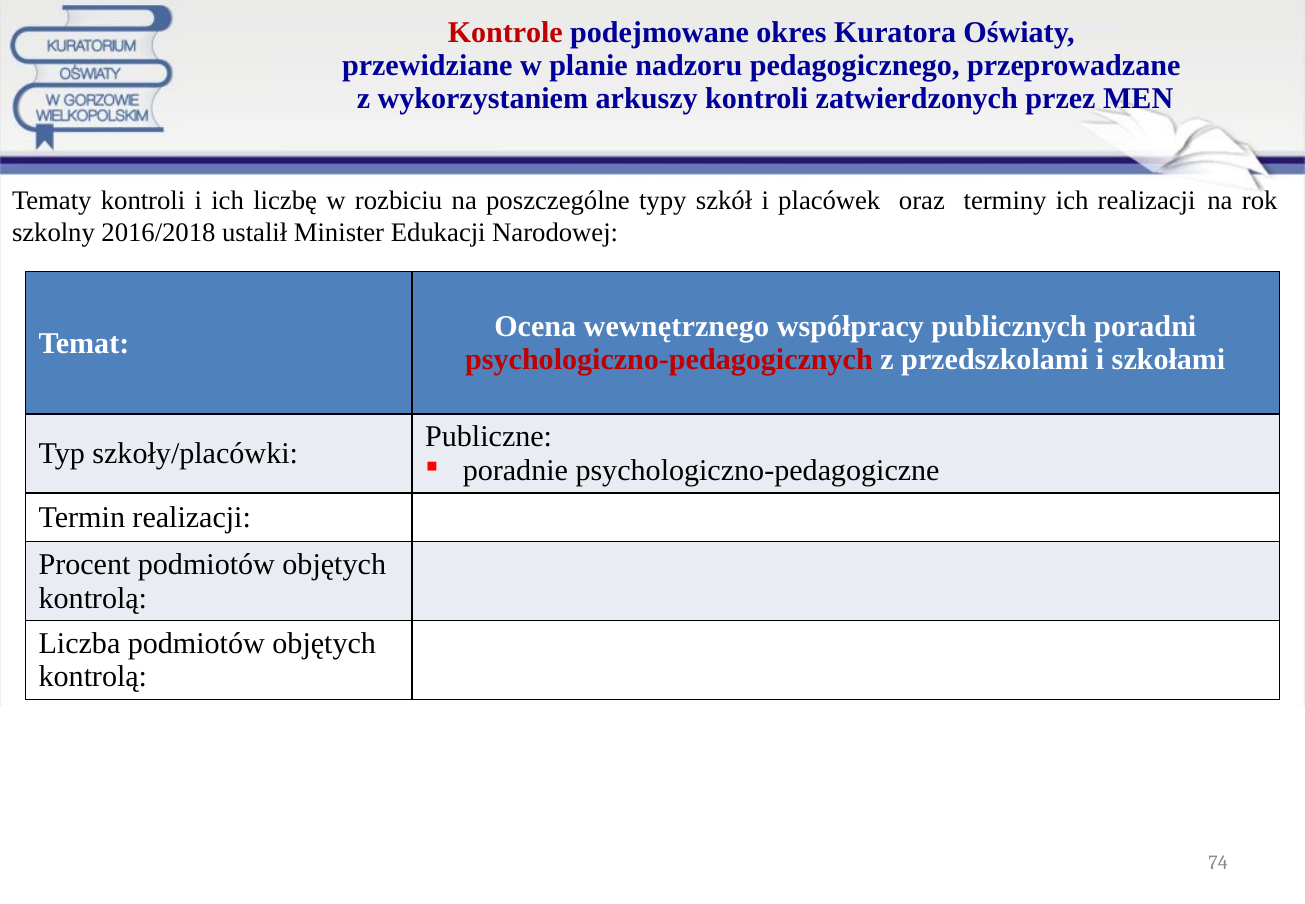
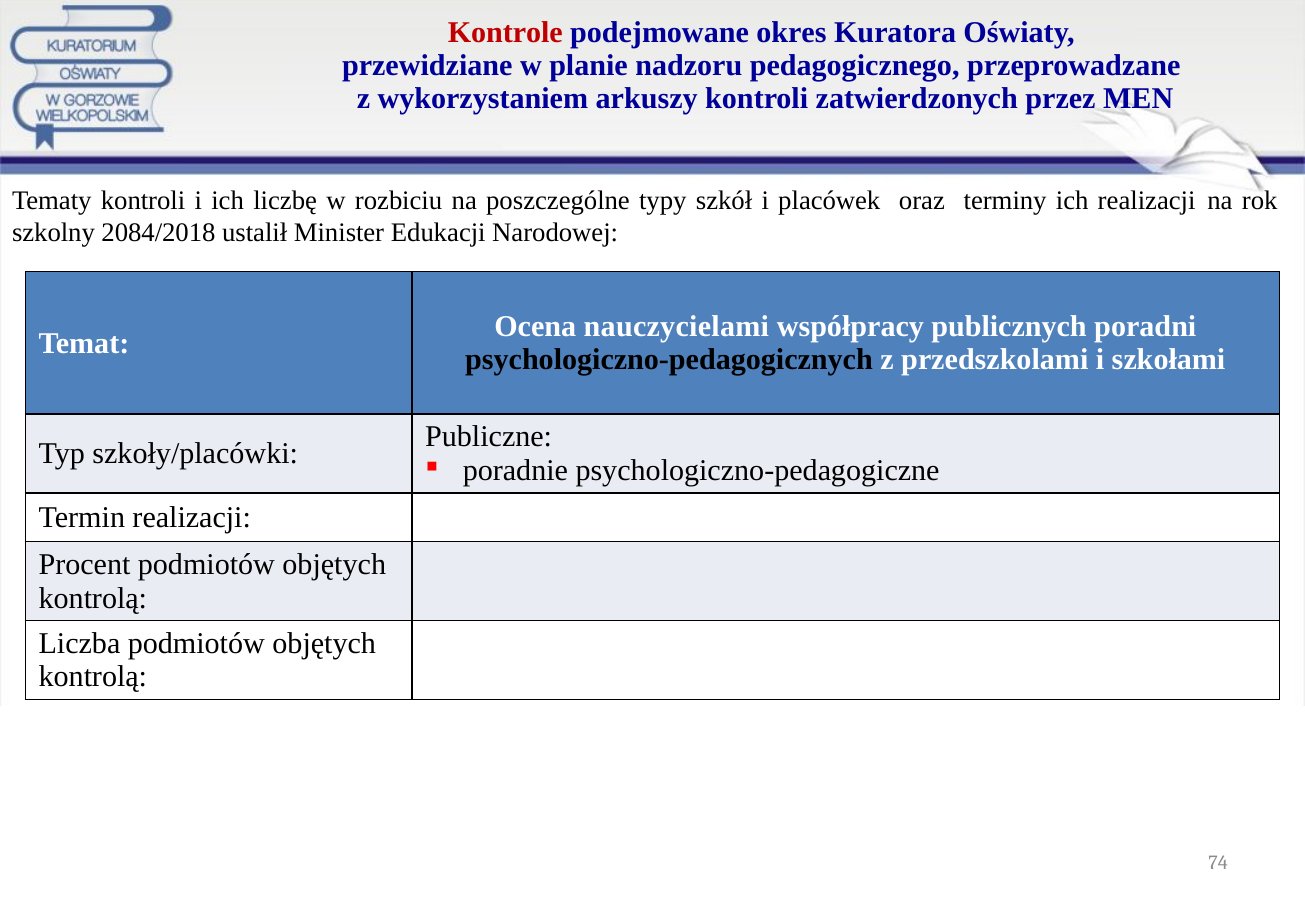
2016/2018: 2016/2018 -> 2084/2018
wewnętrznego: wewnętrznego -> nauczycielami
psychologiczno-pedagogicznych colour: red -> black
